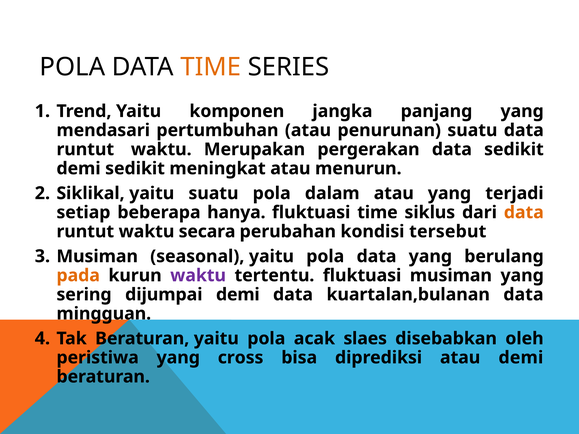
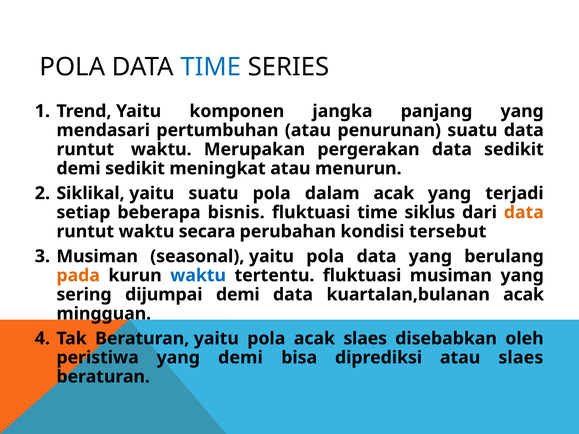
TIME at (211, 67) colour: orange -> blue
dalam atau: atau -> acak
hanya: hanya -> bisnis
waktu at (198, 276) colour: purple -> blue
kuartalan,bulanan data: data -> acak
yang cross: cross -> demi
atau demi: demi -> slaes
